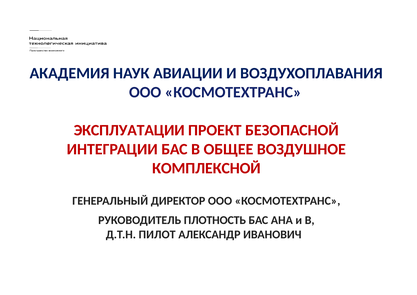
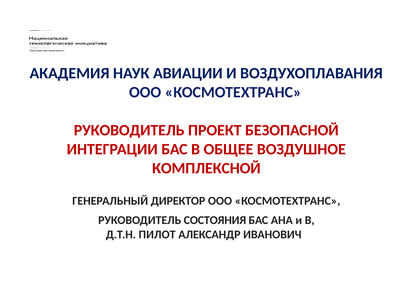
ЭКСПЛУАТАЦИИ at (129, 130): ЭКСПЛУАТАЦИИ -> РУКОВОДИТЕЛЬ
ПЛОТНОСТЬ: ПЛОТНОСТЬ -> СОСТОЯНИЯ
